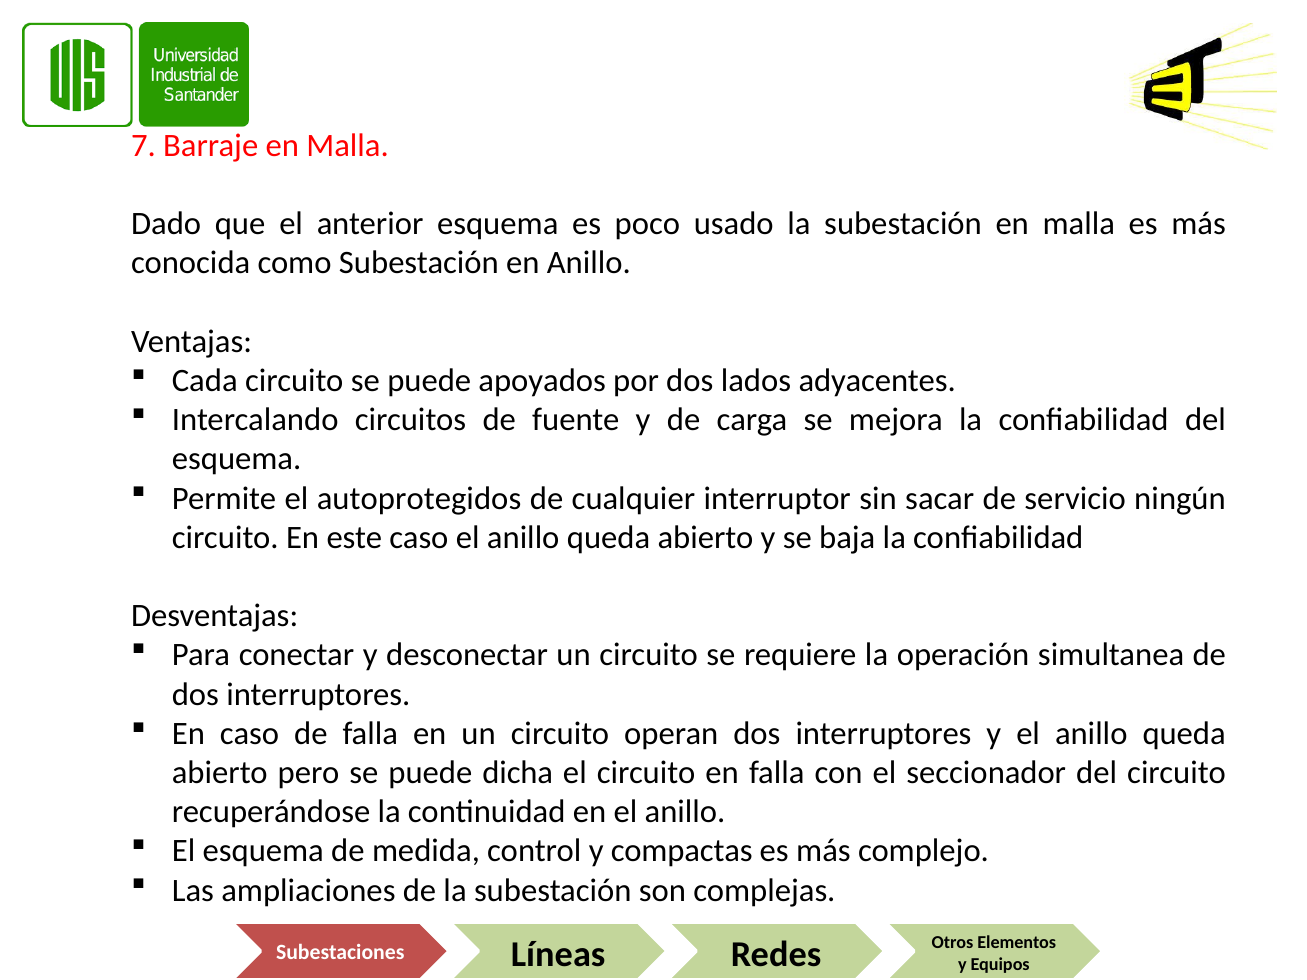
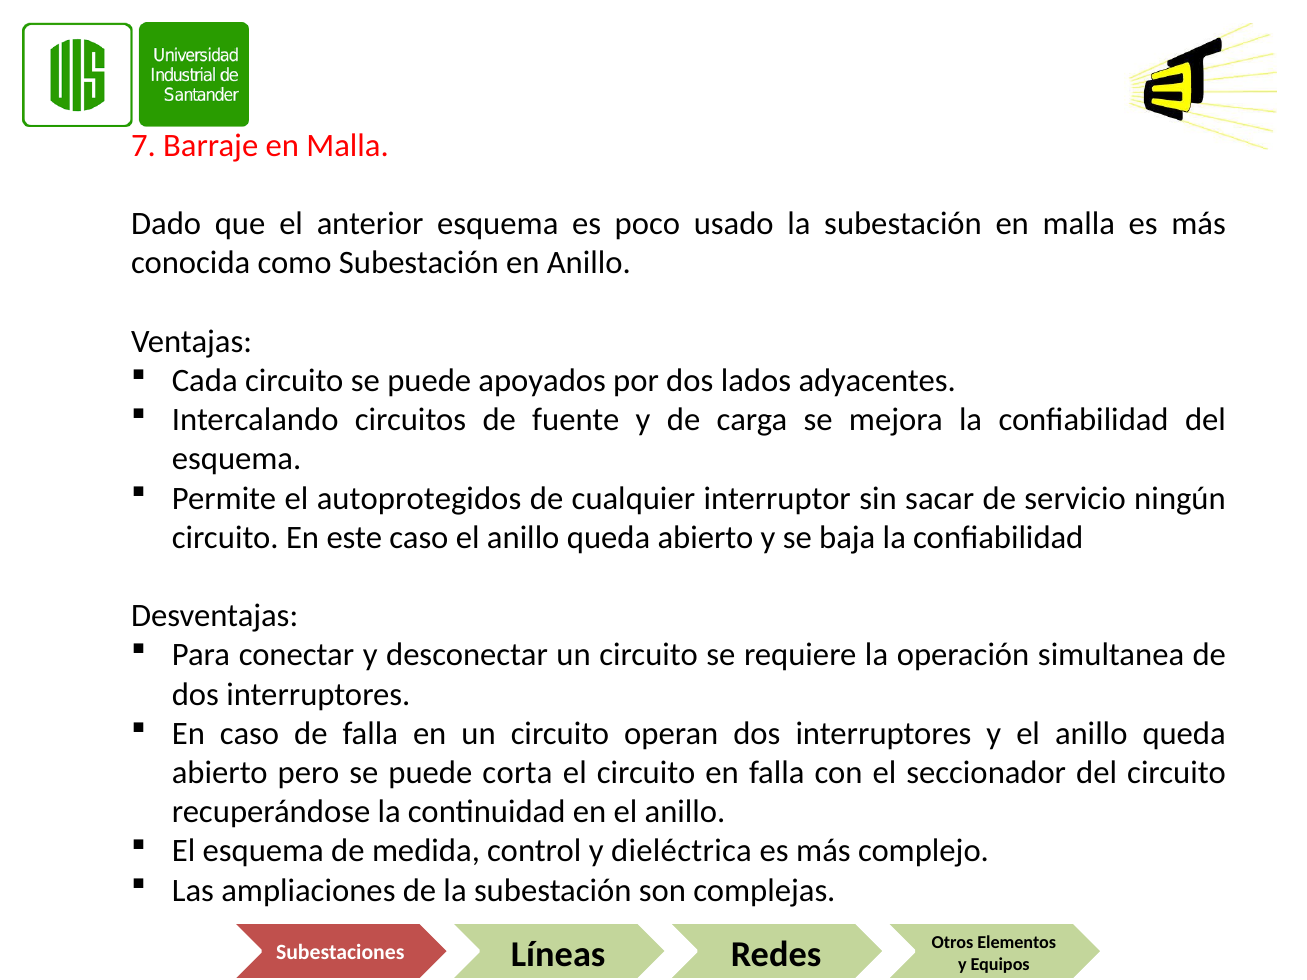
dicha: dicha -> corta
compactas: compactas -> dieléctrica
